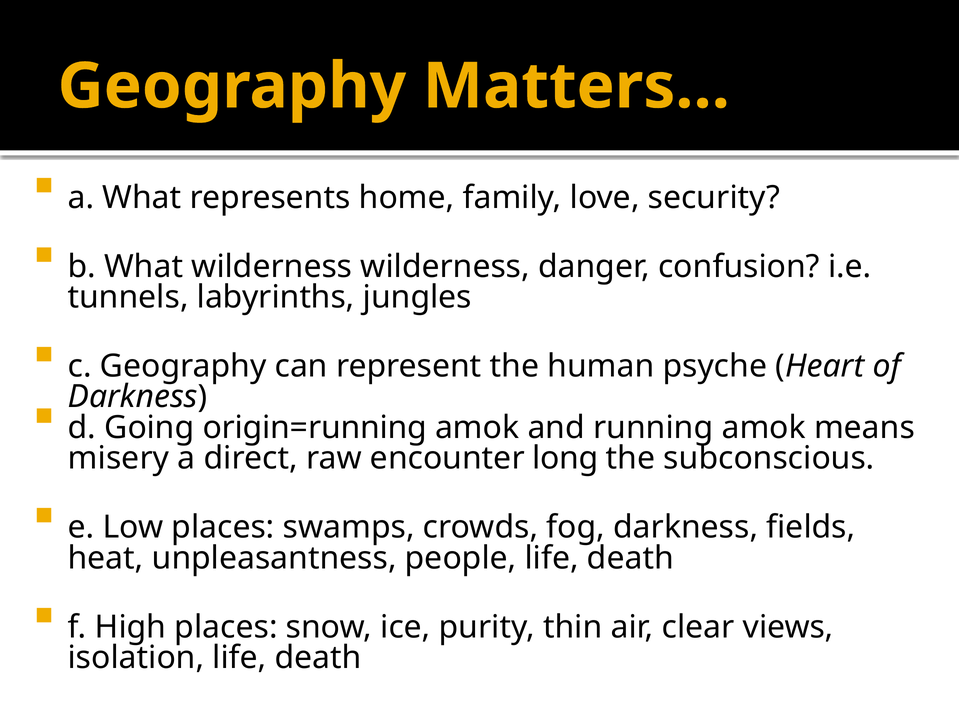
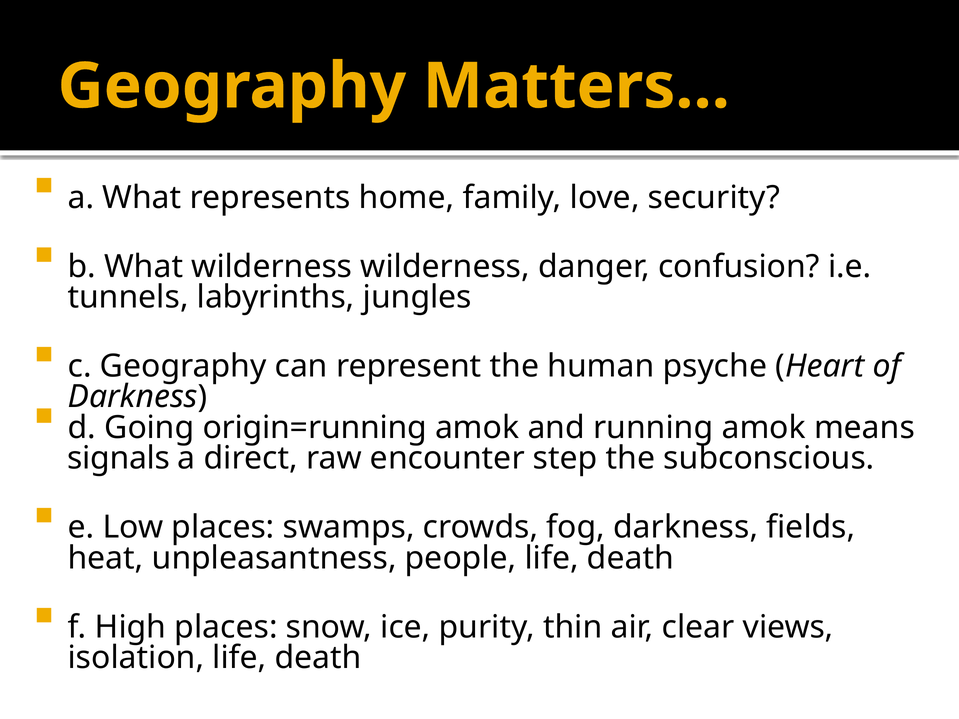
misery: misery -> signals
long: long -> step
